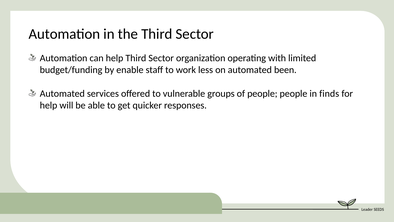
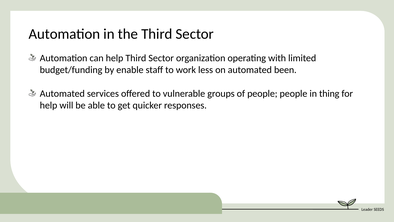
finds: finds -> thing
